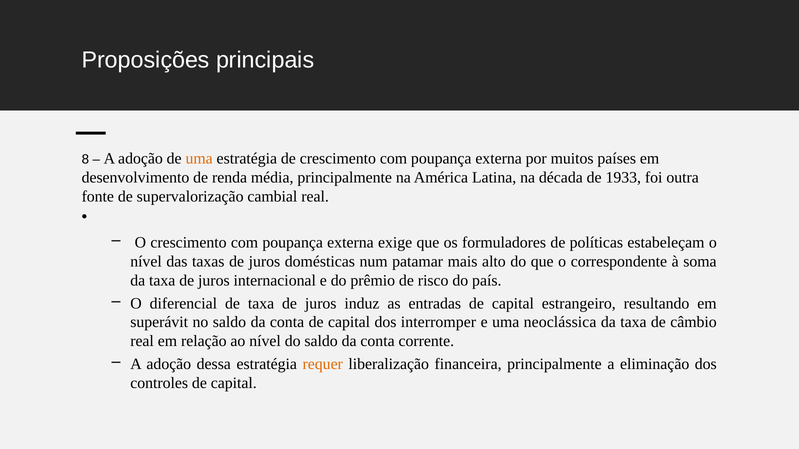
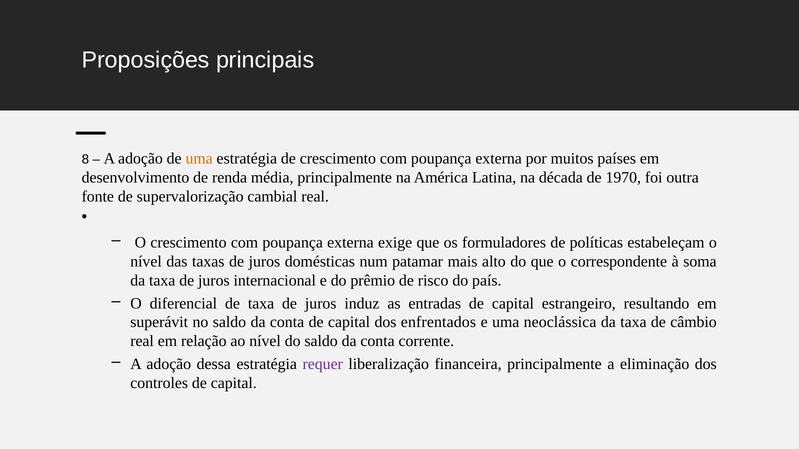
1933: 1933 -> 1970
interromper: interromper -> enfrentados
requer colour: orange -> purple
